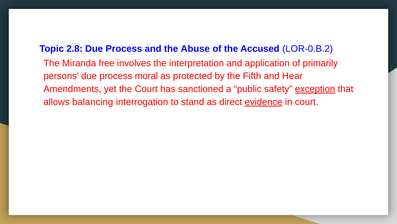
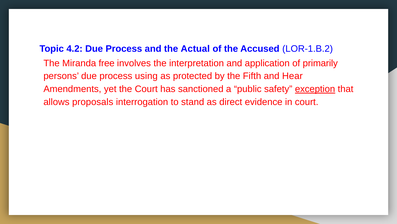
2.8: 2.8 -> 4.2
Abuse: Abuse -> Actual
LOR-0.B.2: LOR-0.B.2 -> LOR-1.B.2
moral: moral -> using
balancing: balancing -> proposals
evidence underline: present -> none
